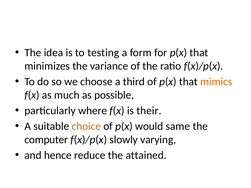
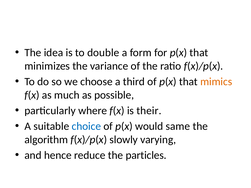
testing: testing -> double
choice colour: orange -> blue
computer: computer -> algorithm
attained: attained -> particles
